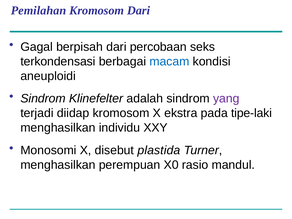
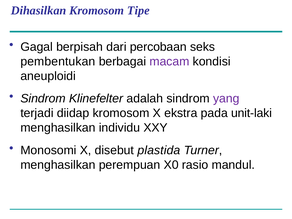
Pemilahan: Pemilahan -> Dihasilkan
Kromosom Dari: Dari -> Tipe
terkondensasi: terkondensasi -> pembentukan
macam colour: blue -> purple
tipe-laki: tipe-laki -> unit-laki
